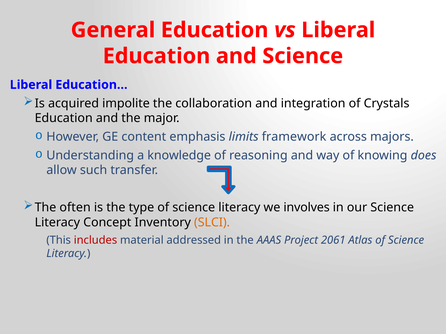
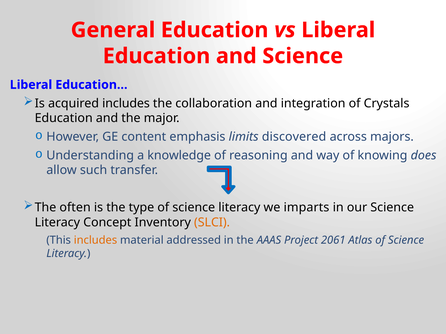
acquired impolite: impolite -> includes
framework: framework -> discovered
involves: involves -> imparts
includes at (96, 240) colour: red -> orange
